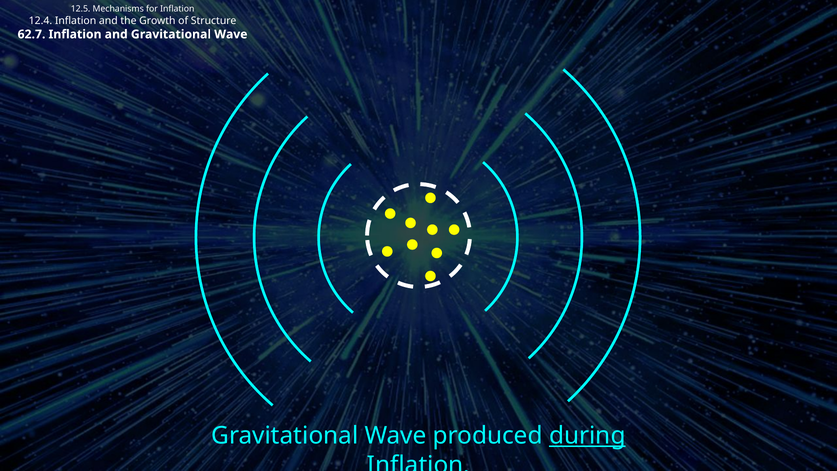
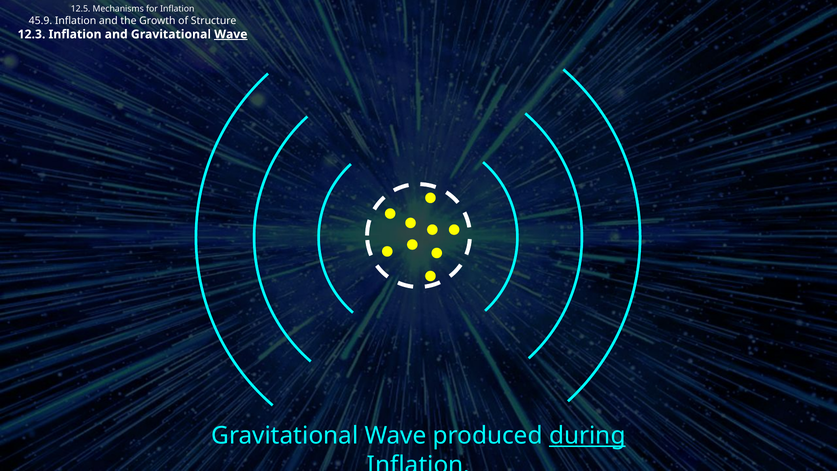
12.4: 12.4 -> 45.9
62.7: 62.7 -> 12.3
Wave at (231, 34) underline: none -> present
